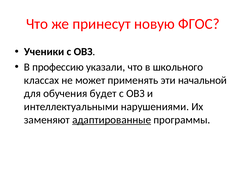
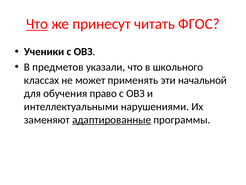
Что at (37, 24) underline: none -> present
новую: новую -> читать
профессию: профессию -> предметов
будет: будет -> право
